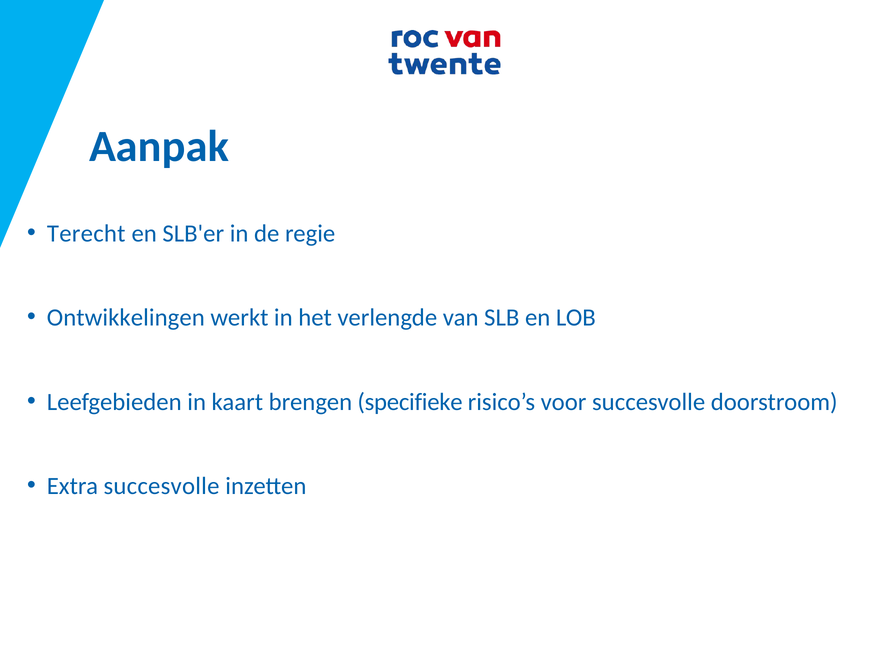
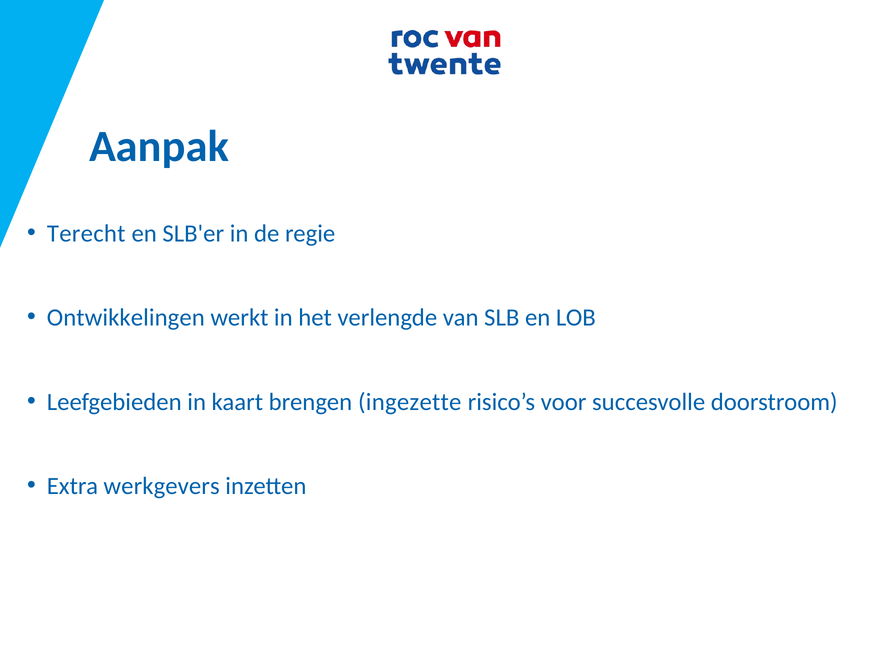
specifieke: specifieke -> ingezette
Extra succesvolle: succesvolle -> werkgevers
